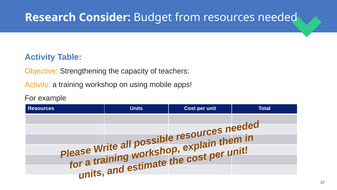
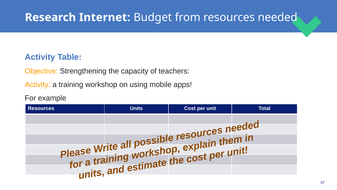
Consider: Consider -> Internet
